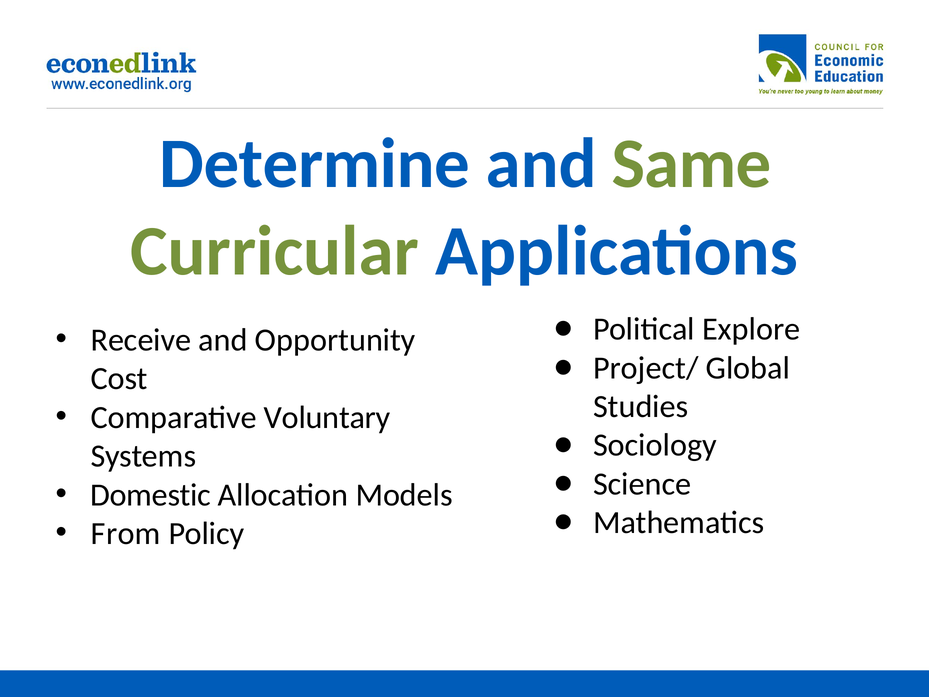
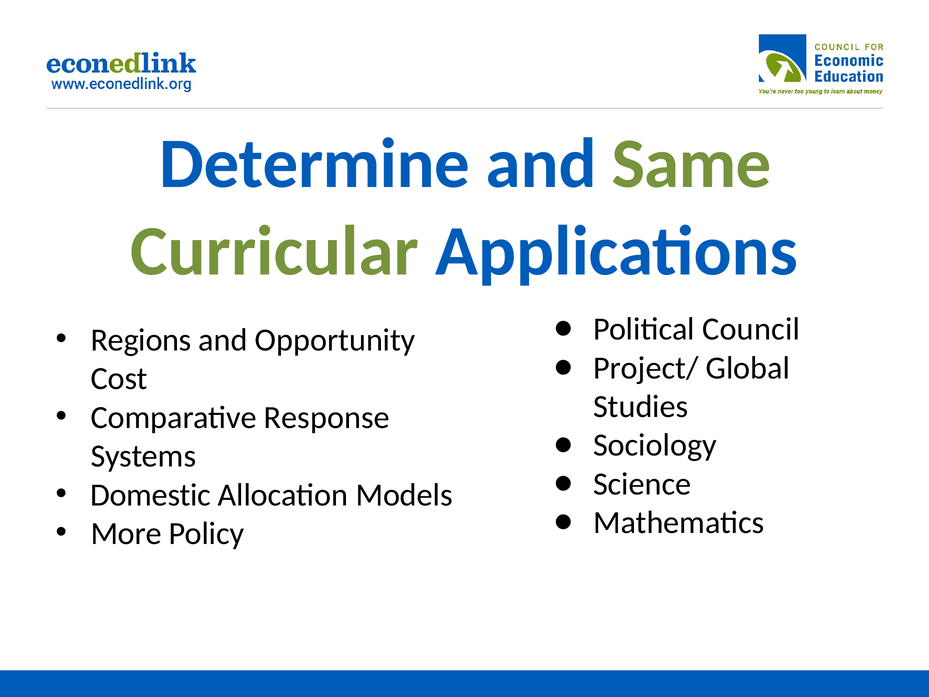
Explore: Explore -> Council
Receive: Receive -> Regions
Voluntary: Voluntary -> Response
From: From -> More
